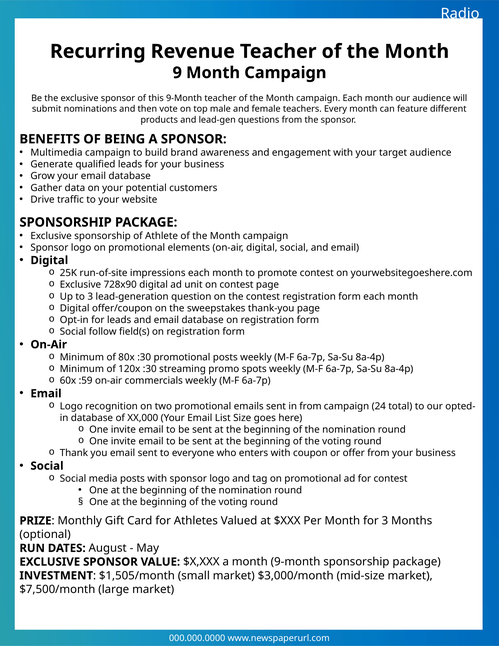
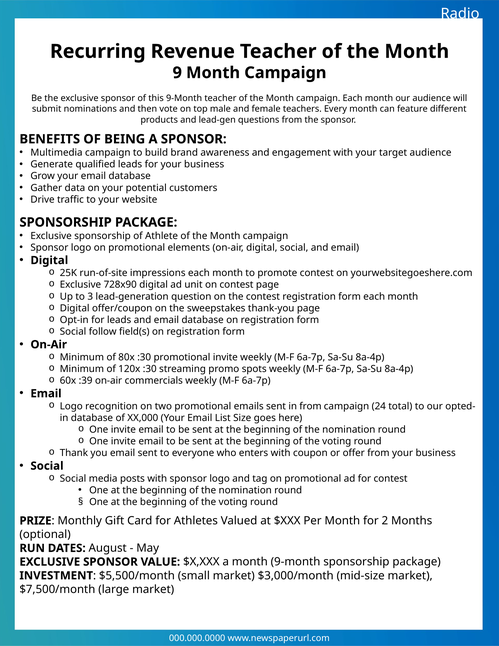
promotional posts: posts -> invite
:59: :59 -> :39
for 3: 3 -> 2
$1,505/month: $1,505/month -> $5,500/month
